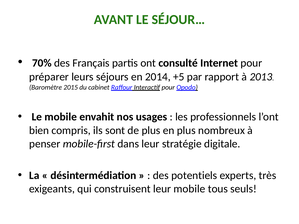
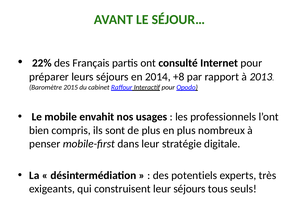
70%: 70% -> 22%
+5: +5 -> +8
leur mobile: mobile -> séjours
